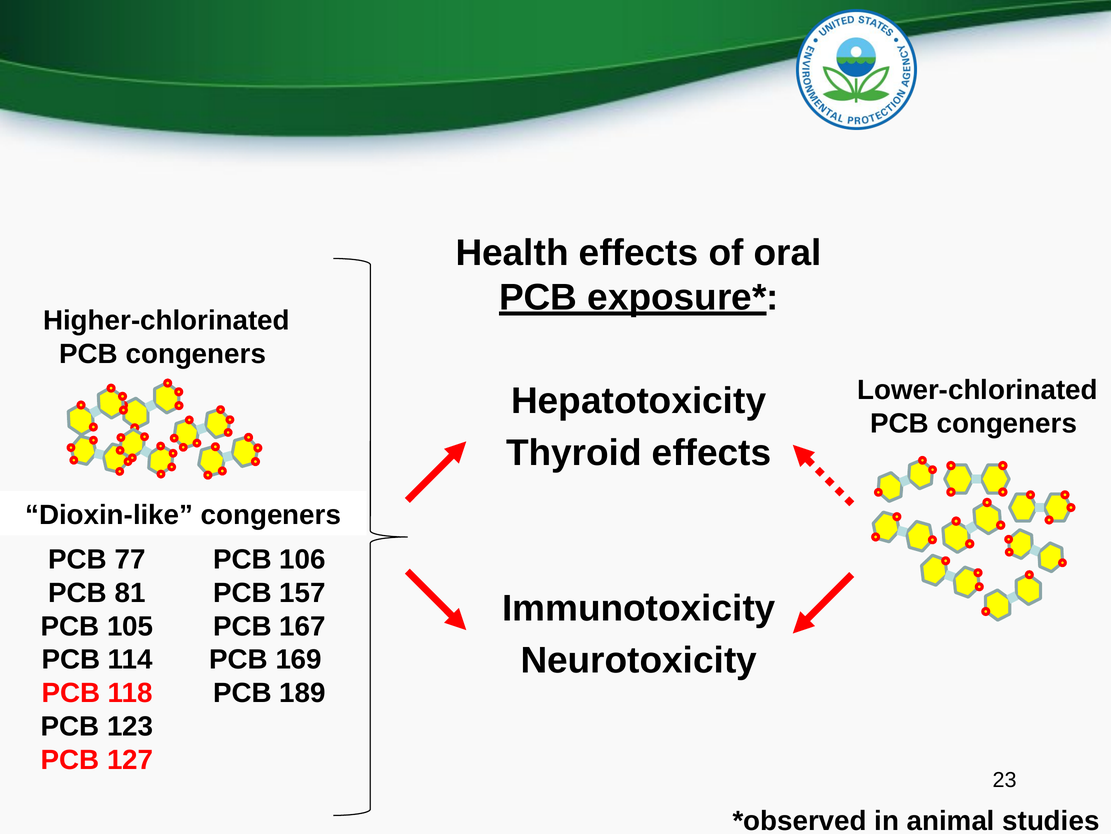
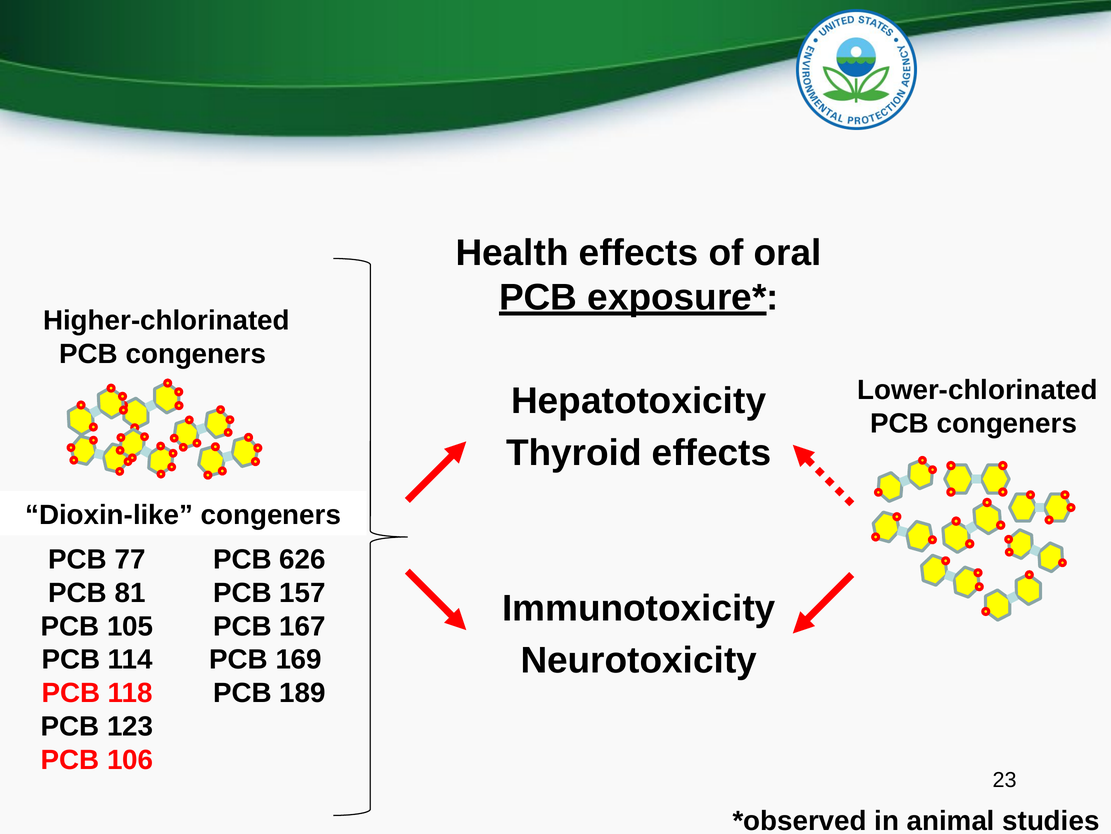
106: 106 -> 626
127: 127 -> 106
